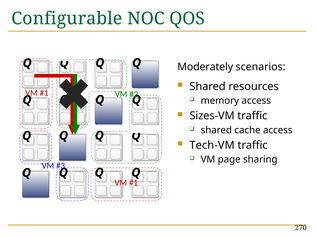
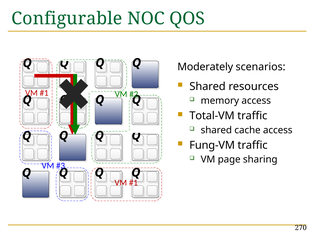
Sizes-VM: Sizes-VM -> Total-VM
Tech-VM: Tech-VM -> Fung-VM
